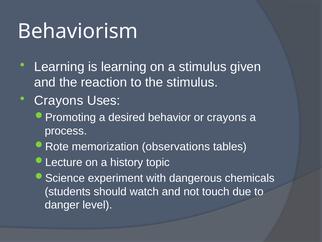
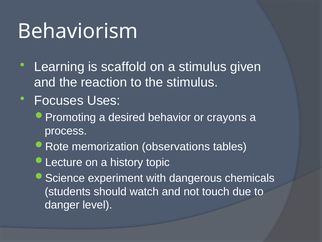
is learning: learning -> scaffold
Crayons at (59, 100): Crayons -> Focuses
